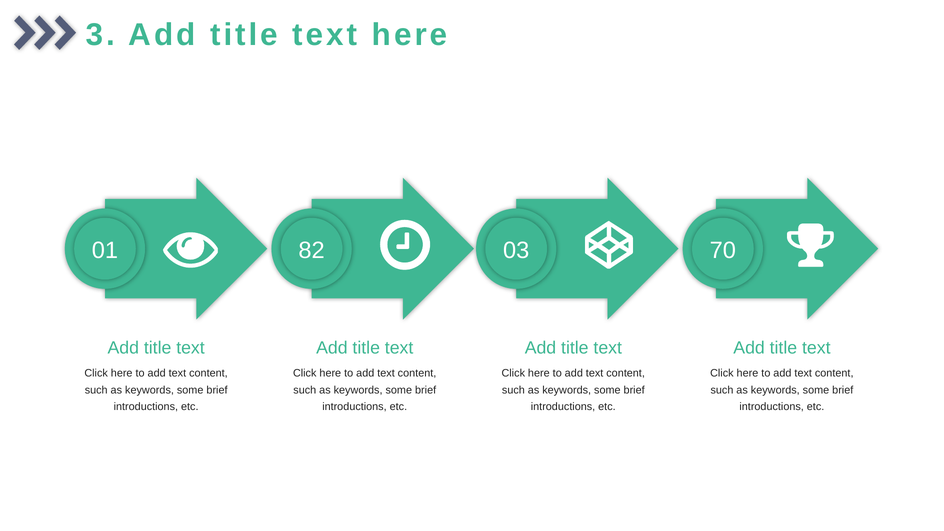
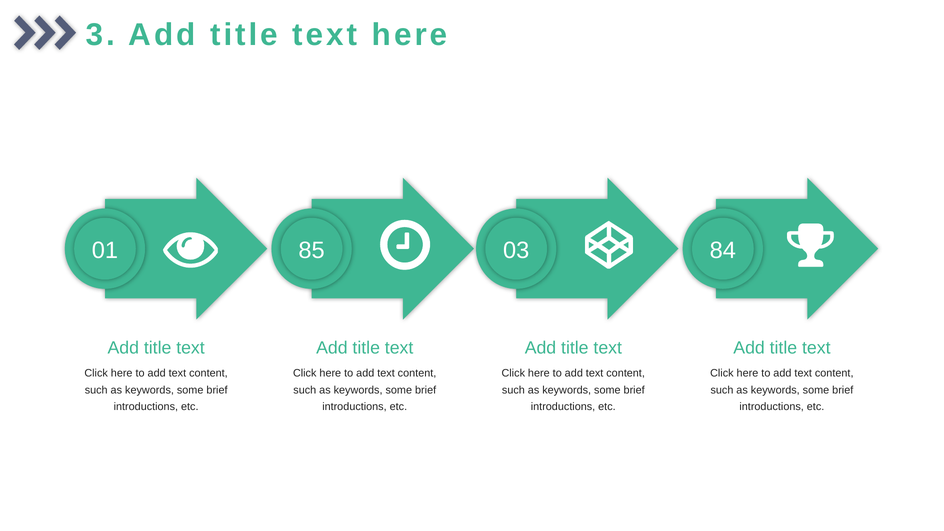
82: 82 -> 85
70: 70 -> 84
